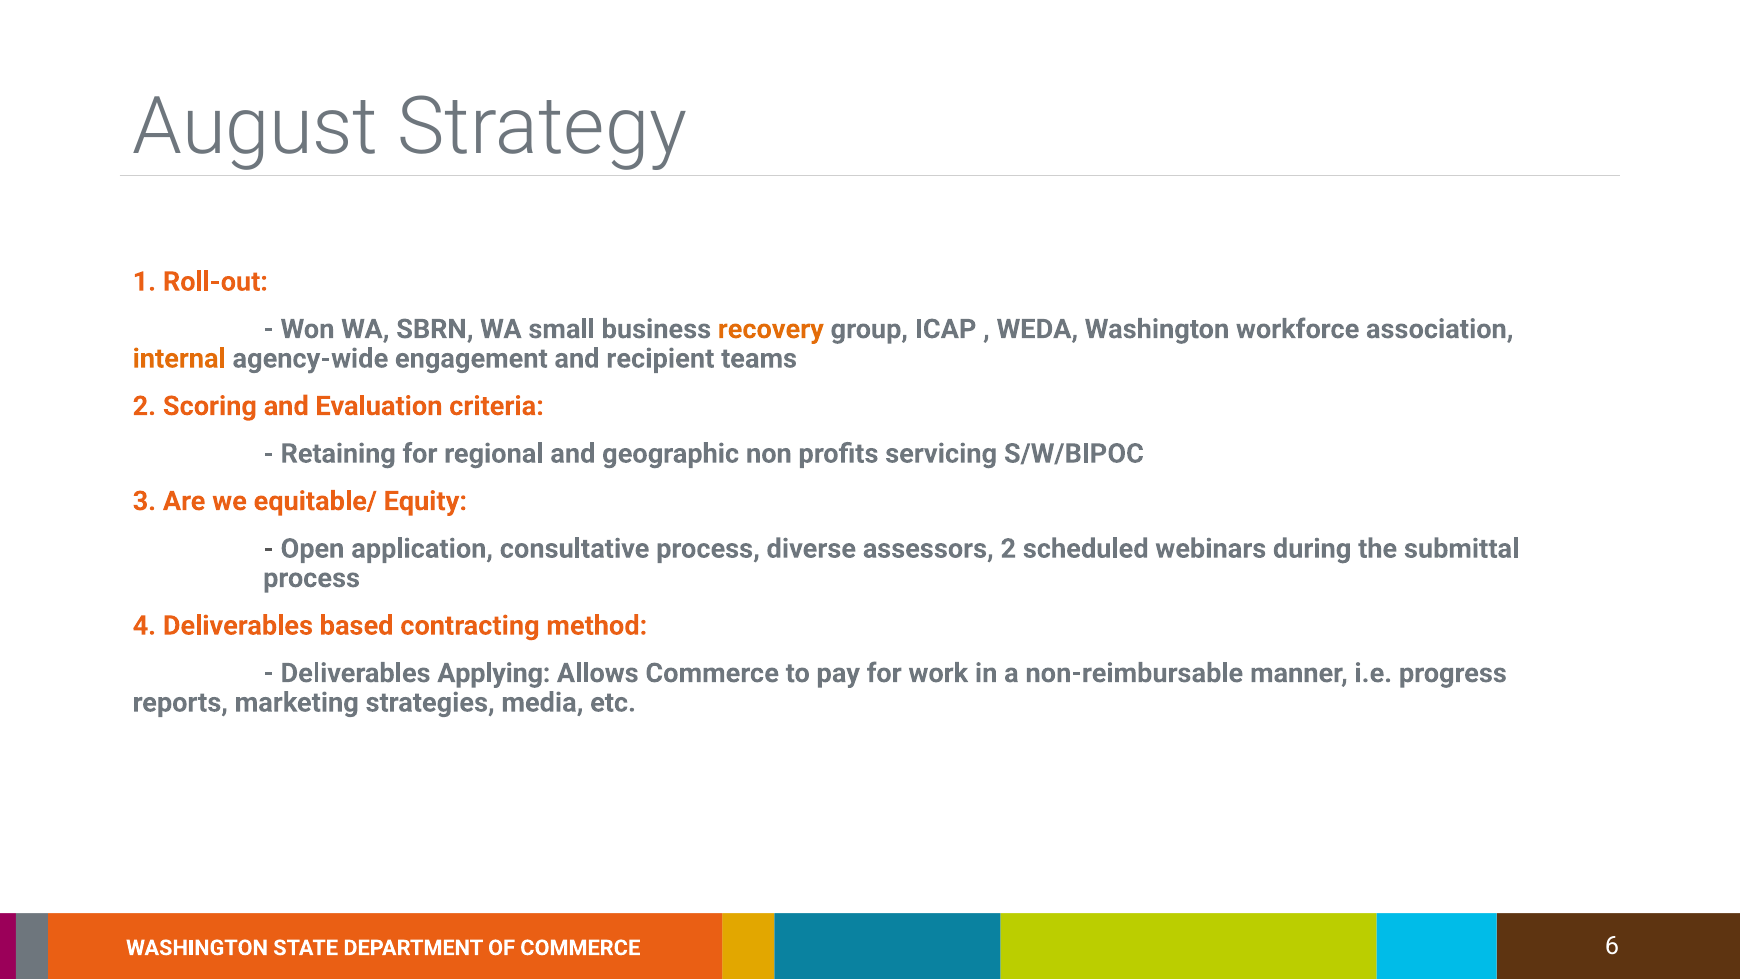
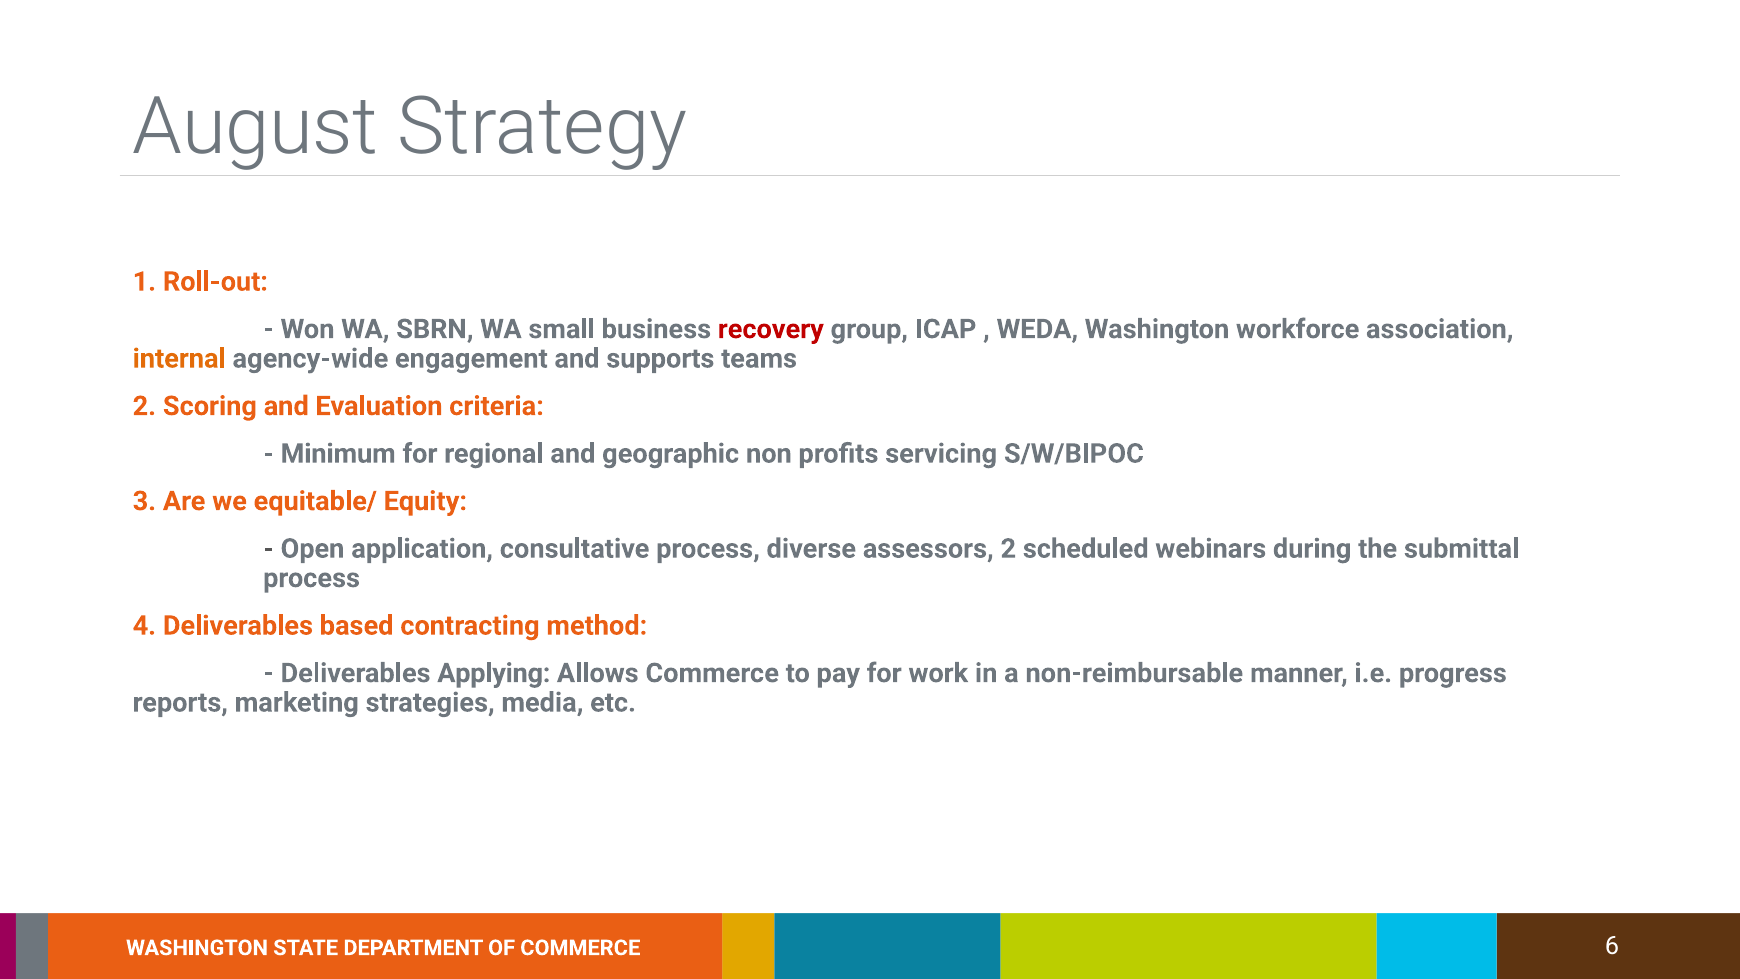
recovery colour: orange -> red
recipient: recipient -> supports
Retaining: Retaining -> Minimum
